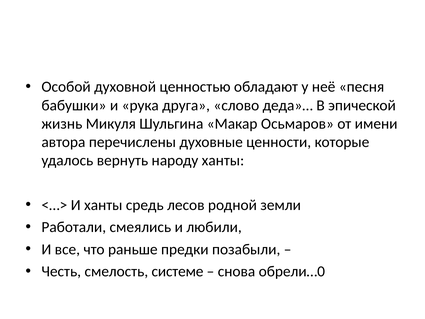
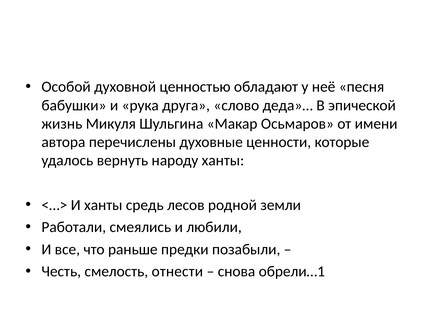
системе: системе -> отнести
обрели…0: обрели…0 -> обрели…1
